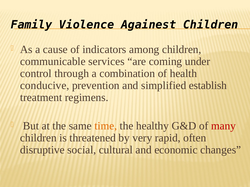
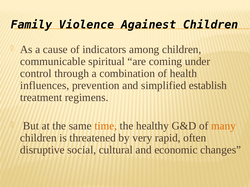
services: services -> spiritual
conducive: conducive -> influences
many colour: red -> orange
